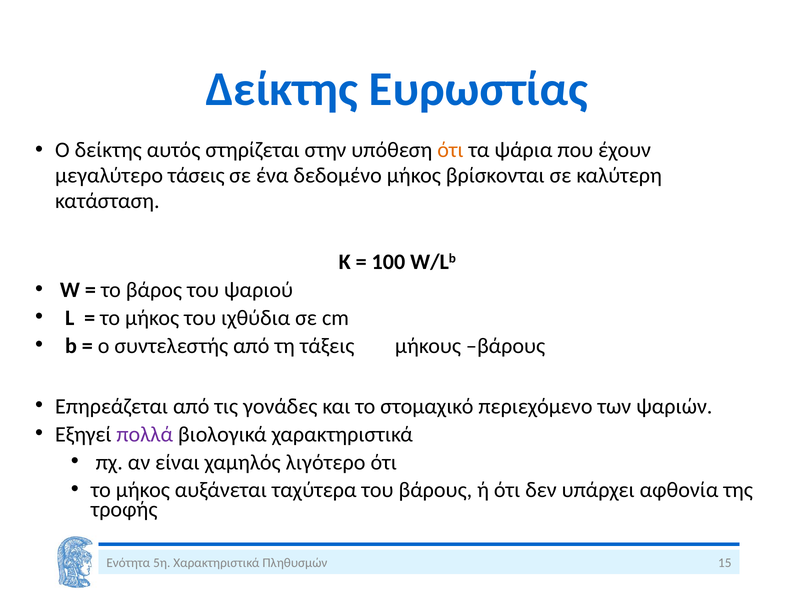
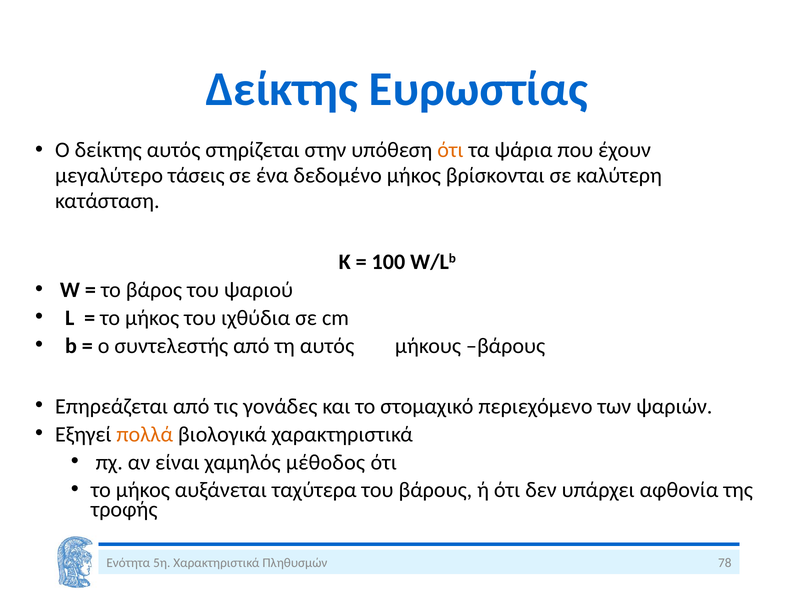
τη τάξεις: τάξεις -> αυτός
πολλά colour: purple -> orange
λιγότερο: λιγότερο -> μέθοδος
15: 15 -> 78
